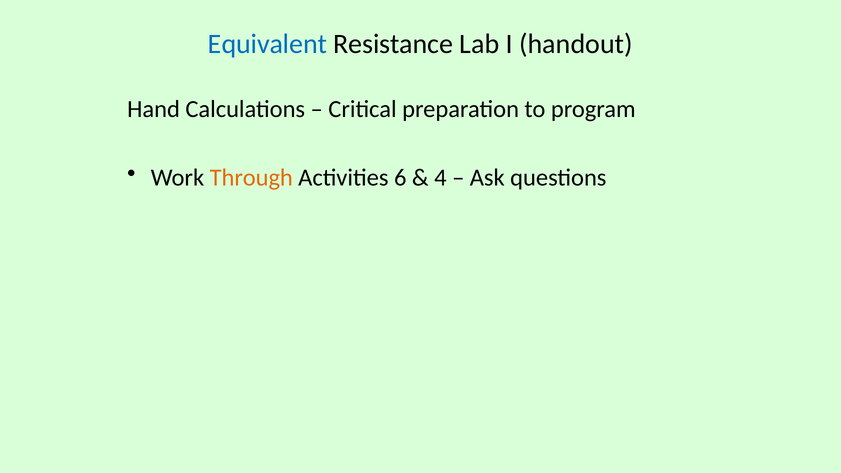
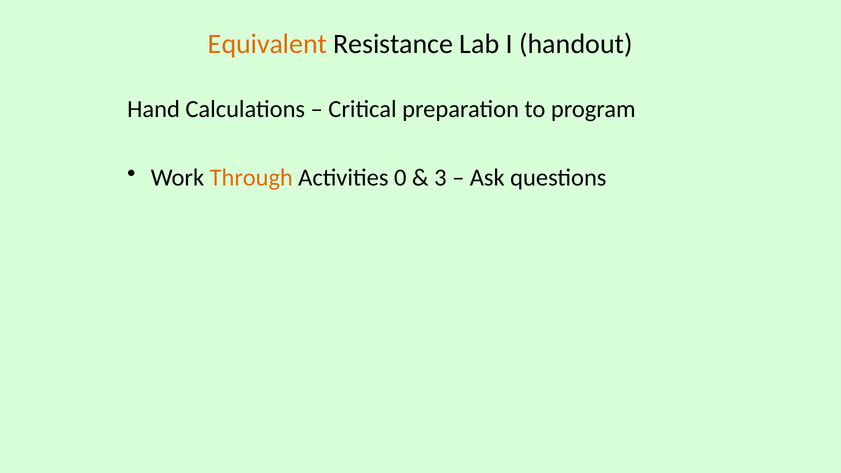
Equivalent colour: blue -> orange
6: 6 -> 0
4: 4 -> 3
